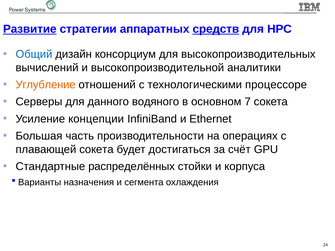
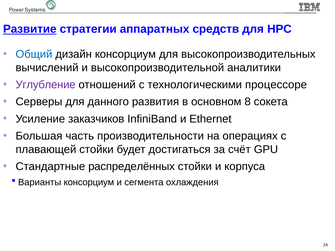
средств underline: present -> none
Углубление colour: orange -> purple
водяного: водяного -> развития
7: 7 -> 8
концепции: концепции -> заказчиков
плавающей сокета: сокета -> стойки
Варианты назначения: назначения -> консорциум
